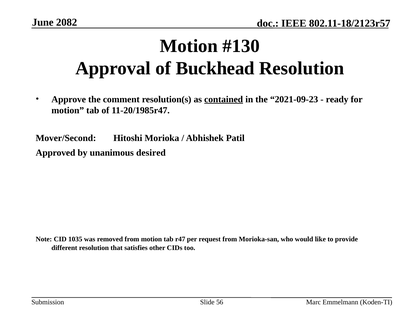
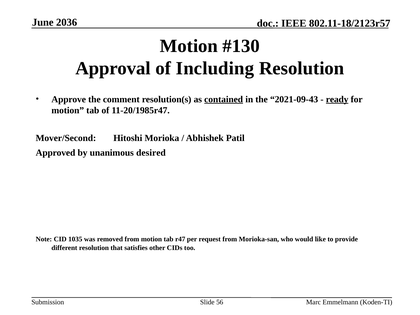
2082: 2082 -> 2036
Buckhead: Buckhead -> Including
2021-09-23: 2021-09-23 -> 2021-09-43
ready underline: none -> present
